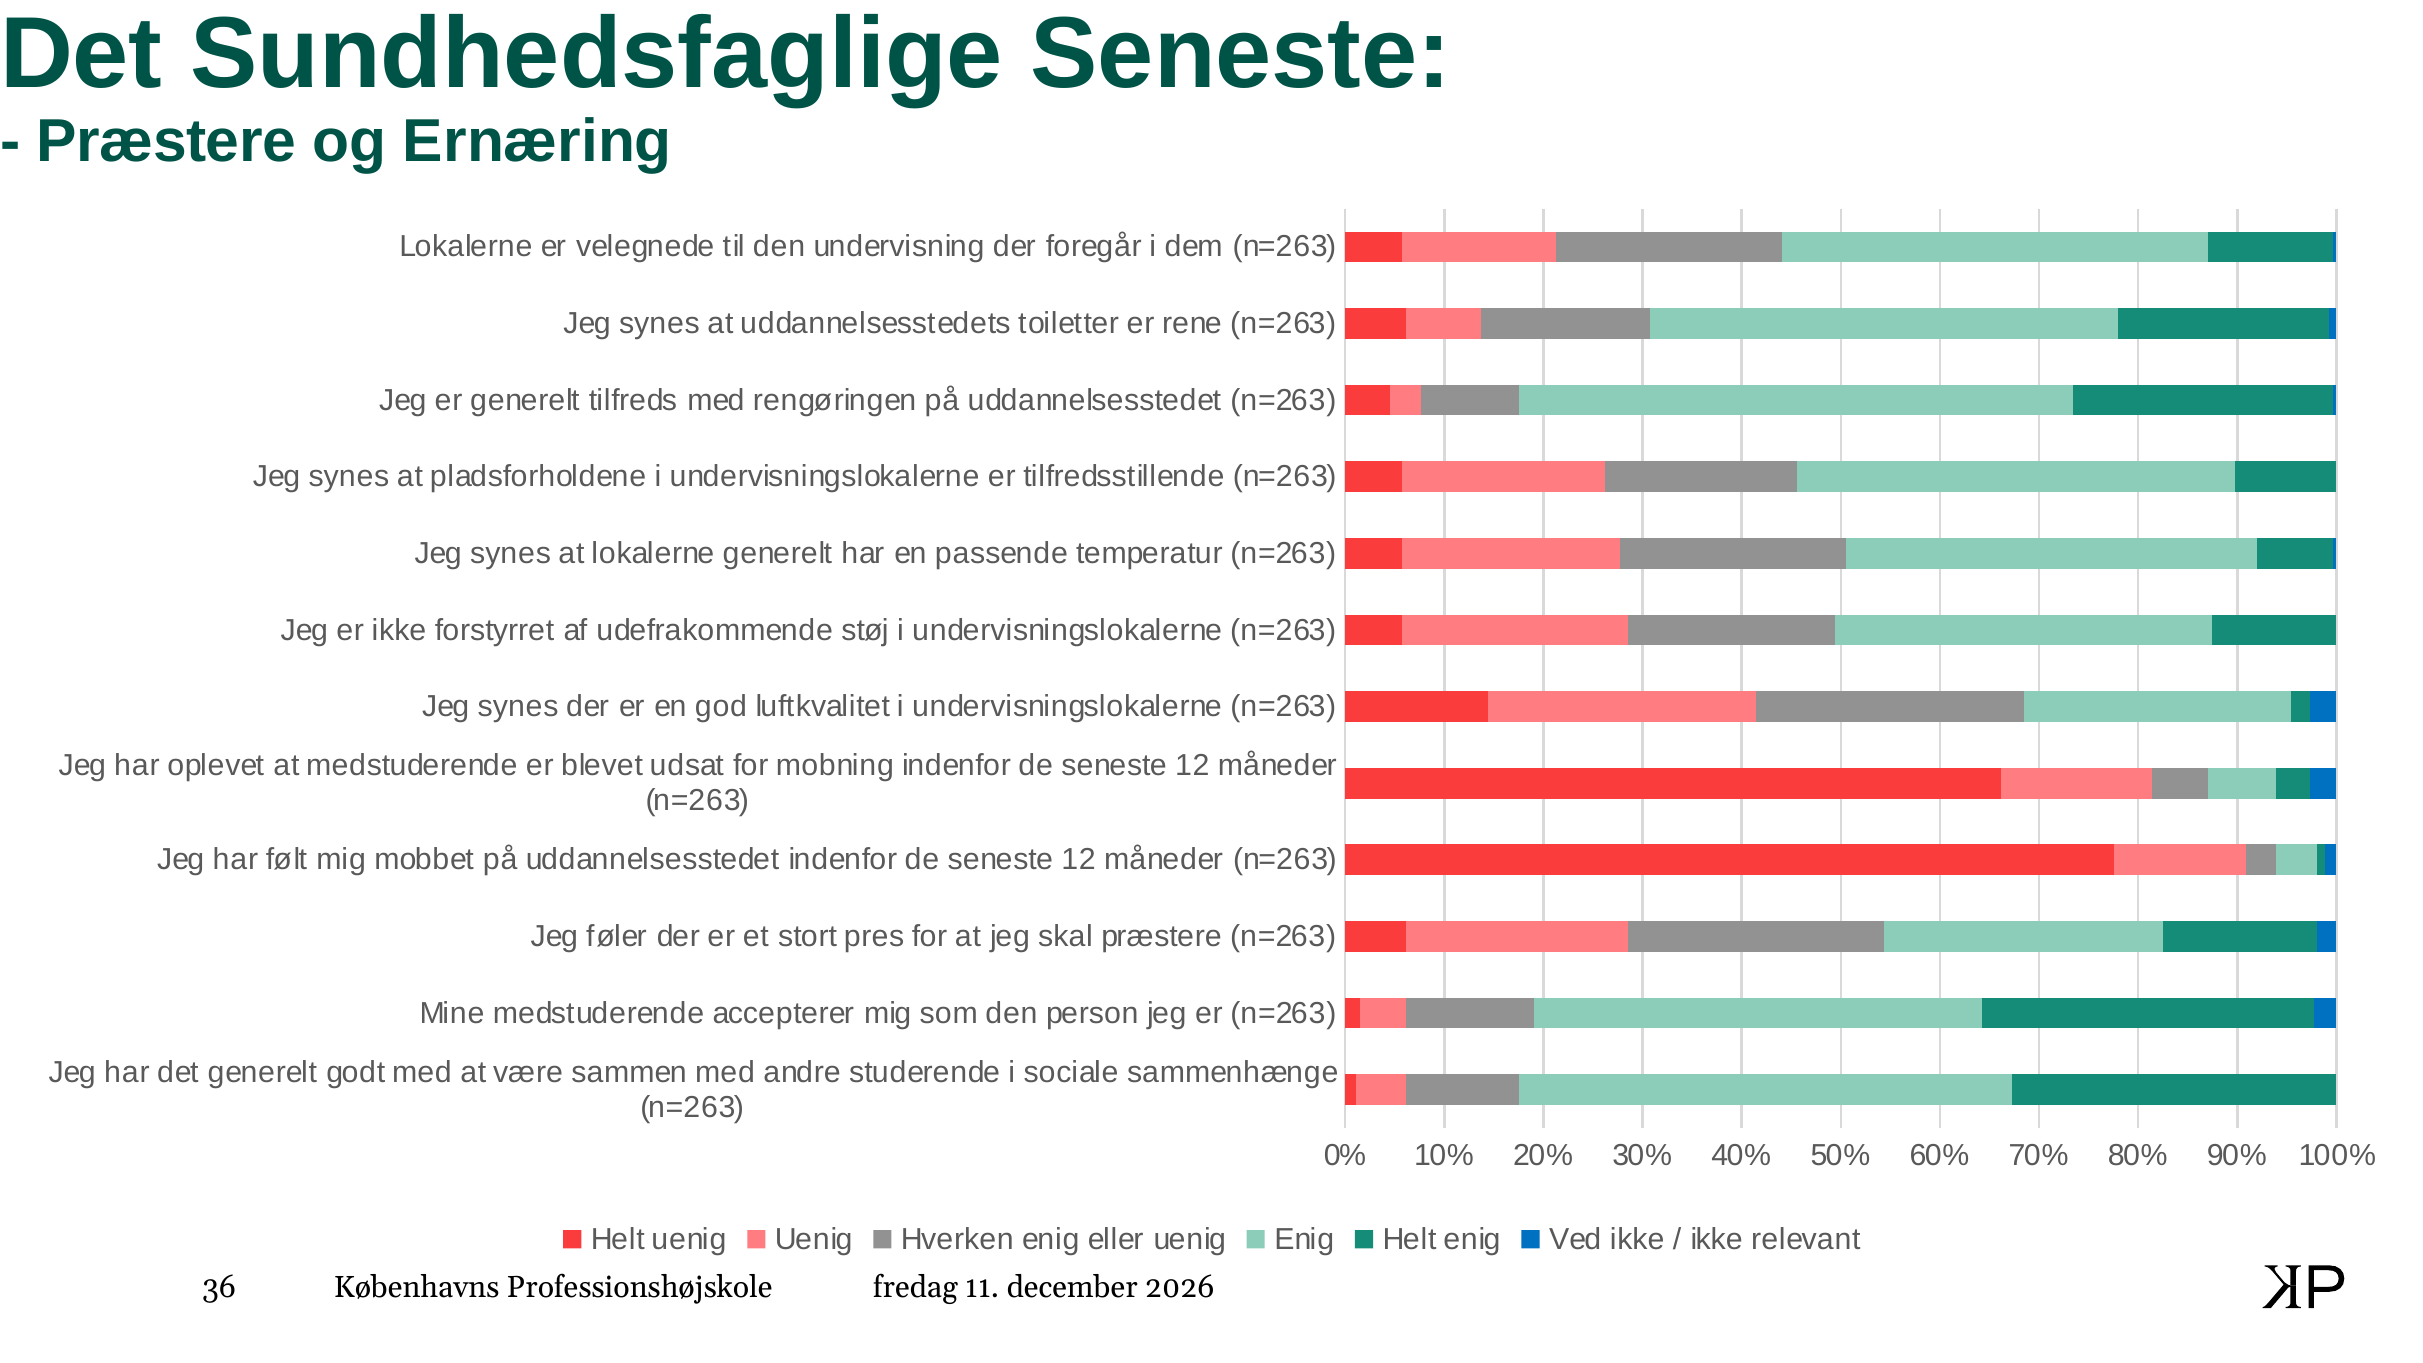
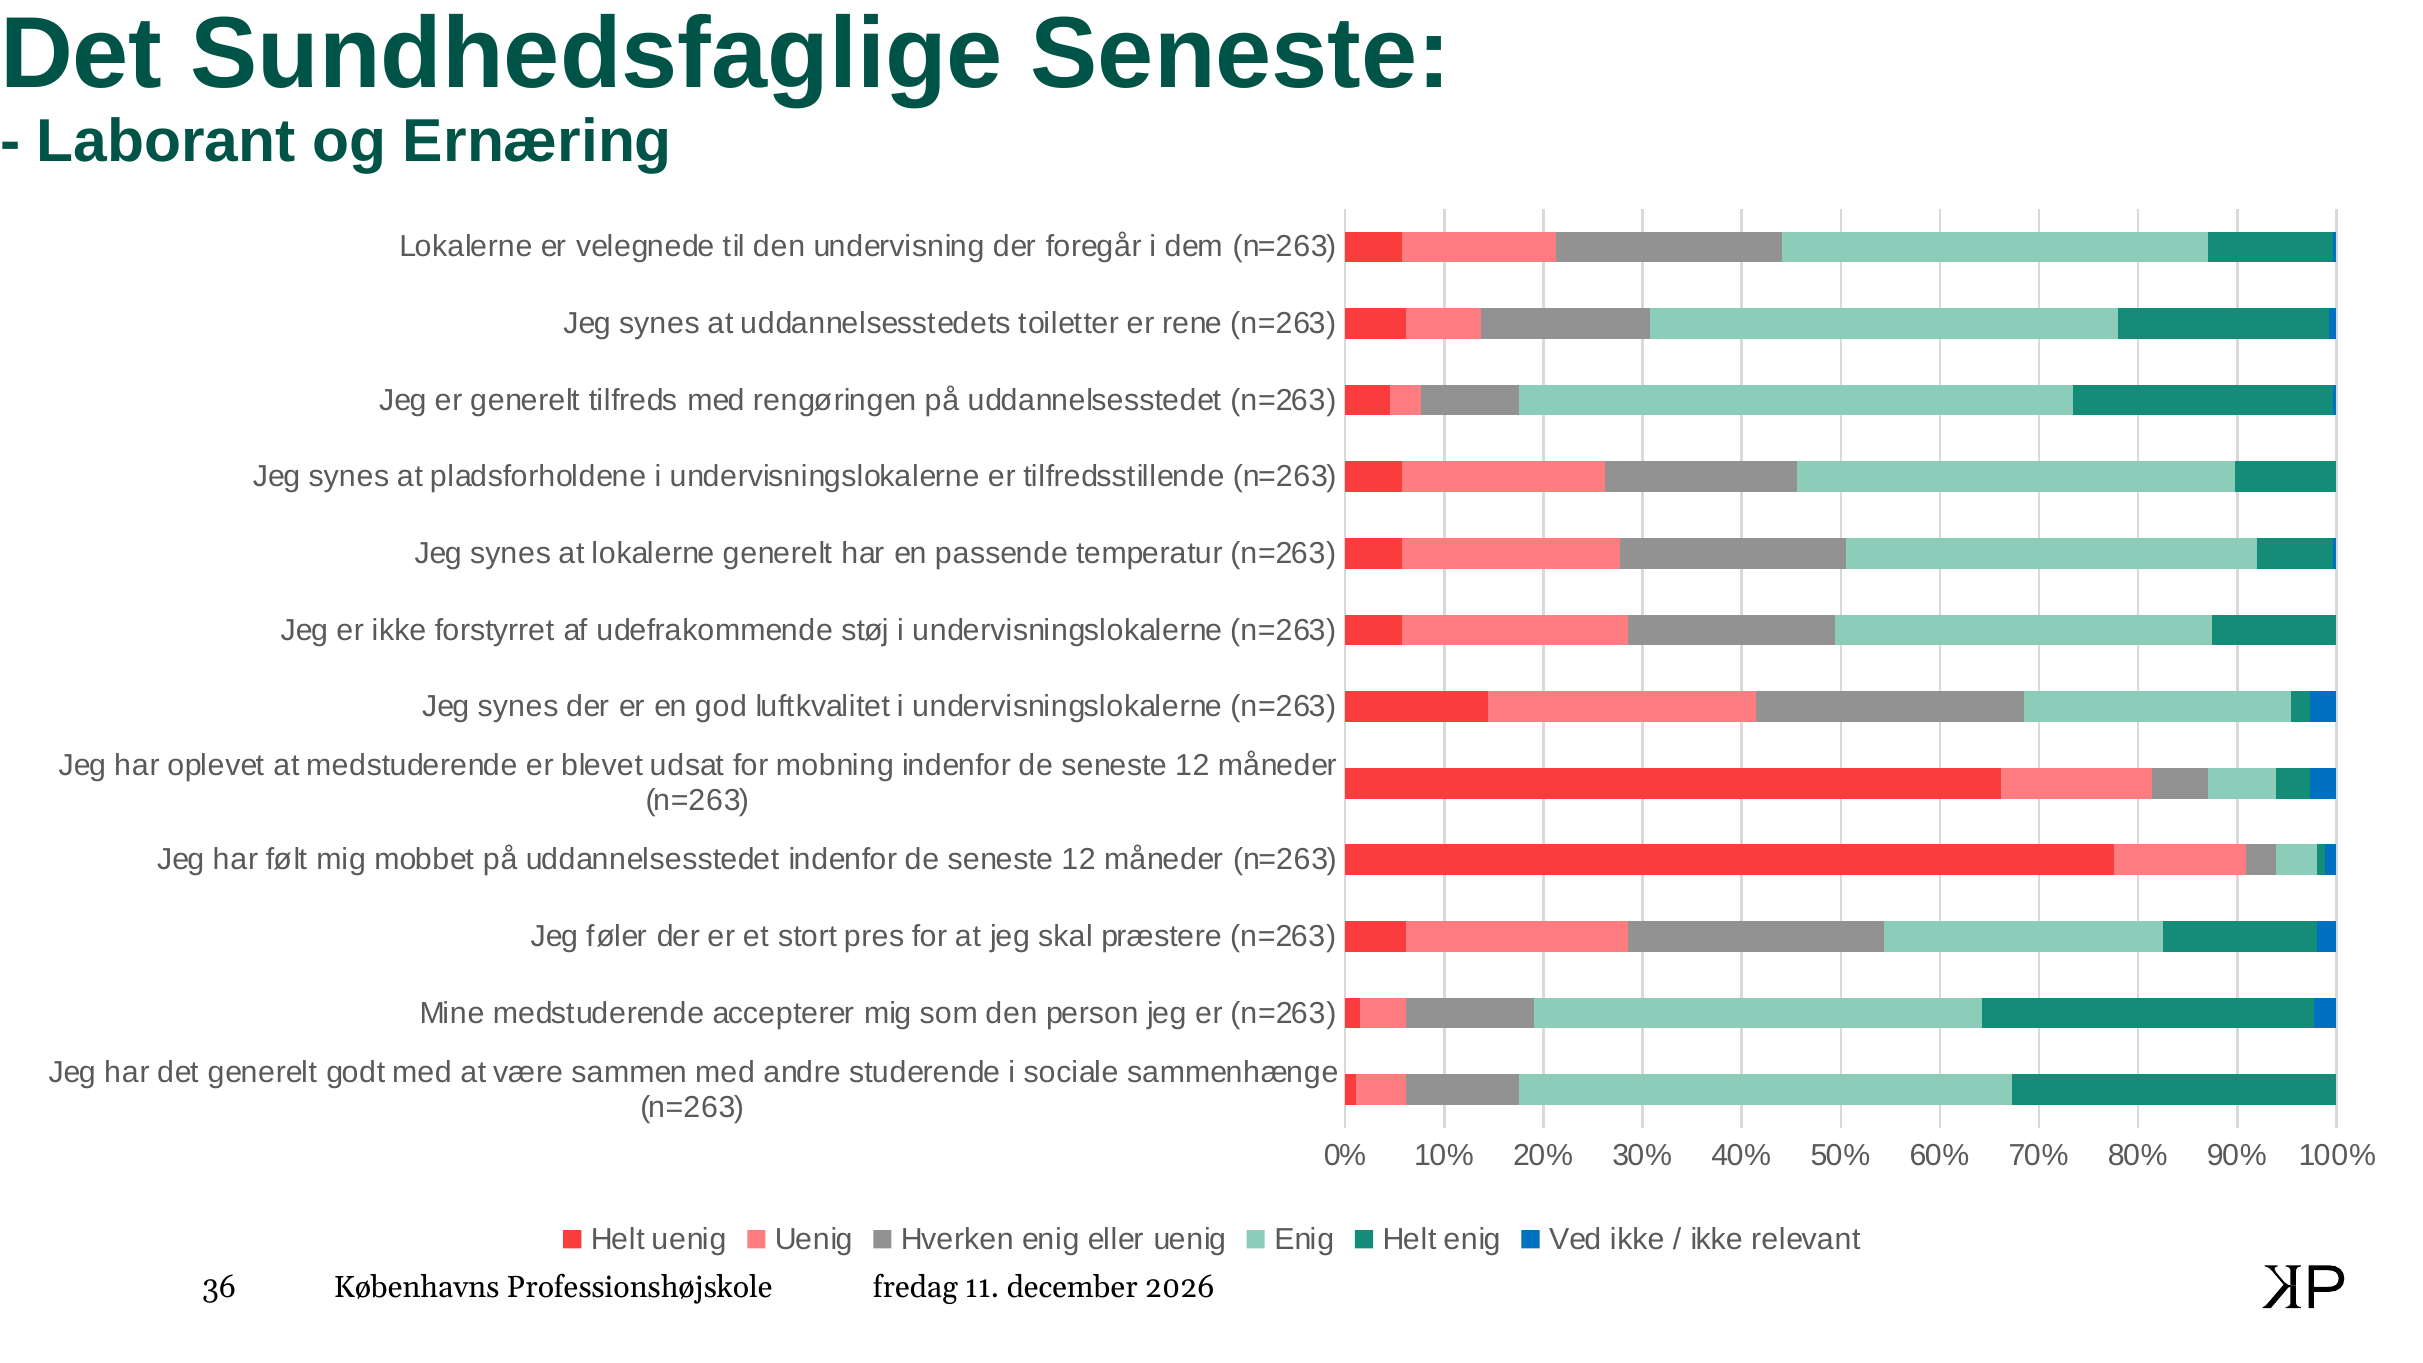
Præstere at (166, 141): Præstere -> Laborant
